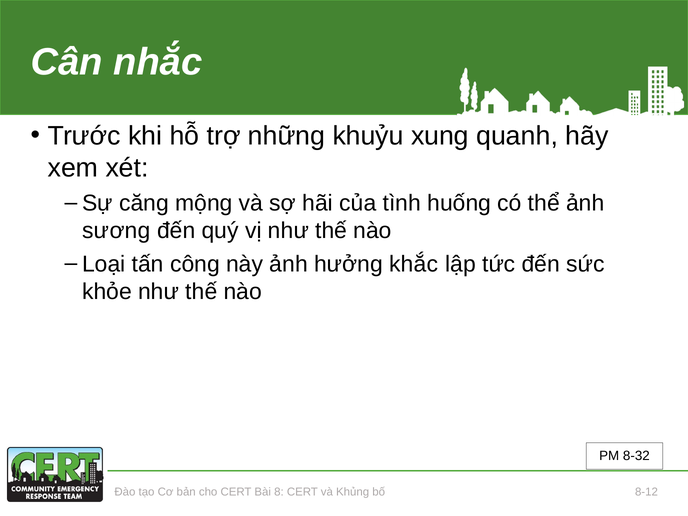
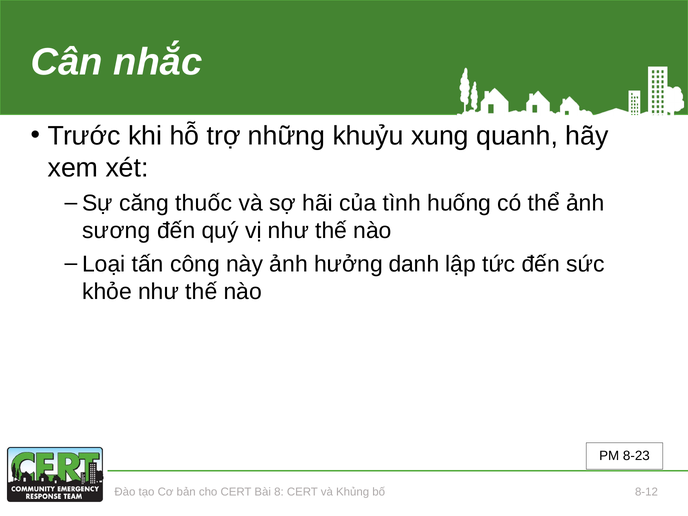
mộng: mộng -> thuốc
khắc: khắc -> danh
8-32: 8-32 -> 8-23
